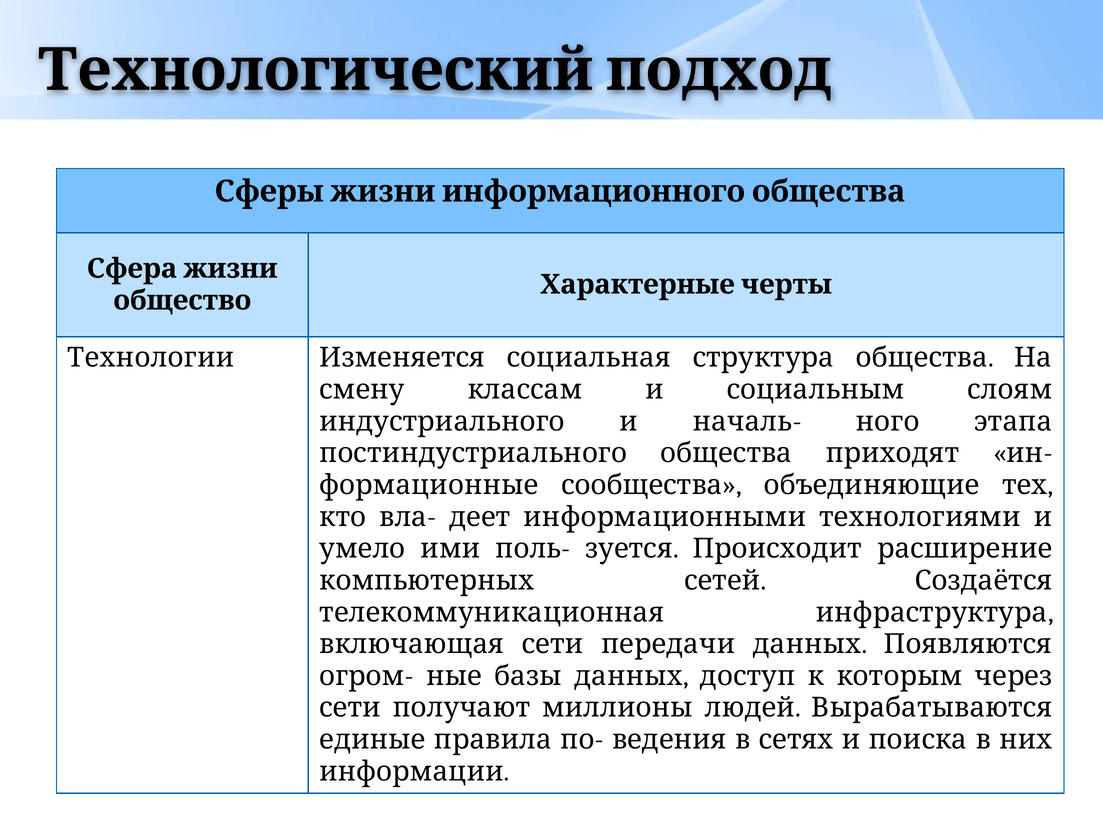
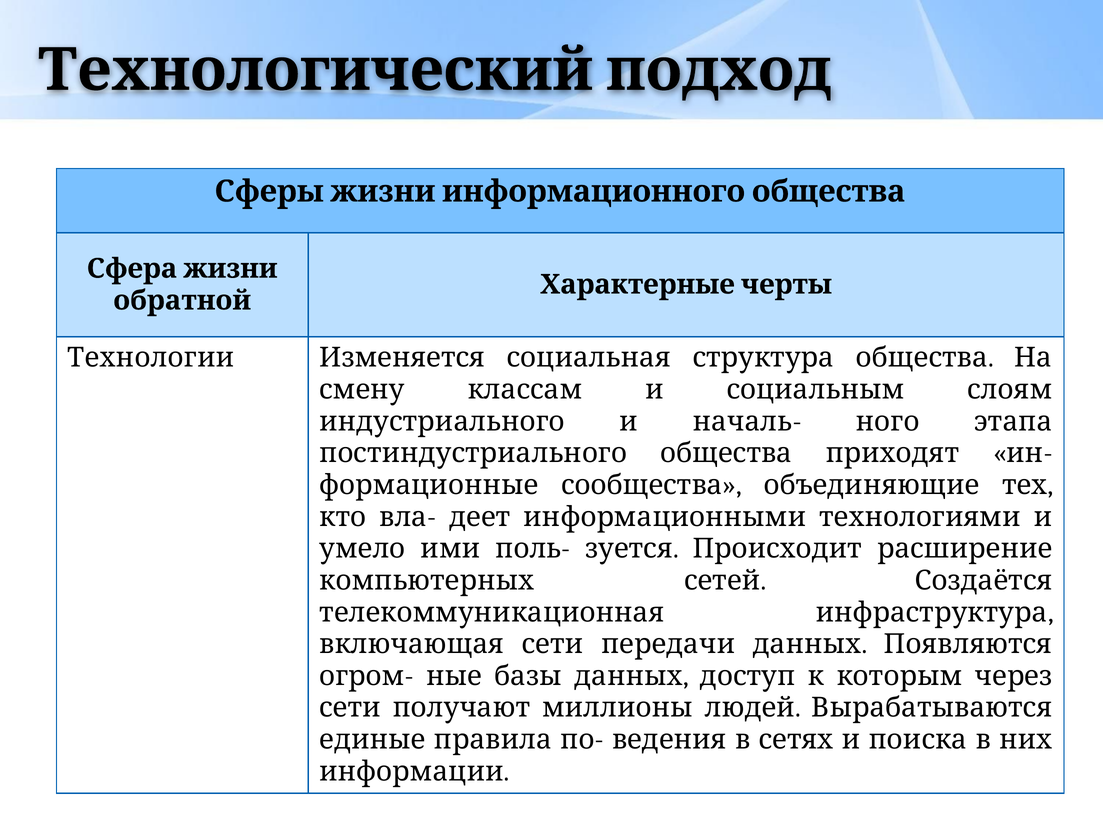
общество: общество -> обратной
